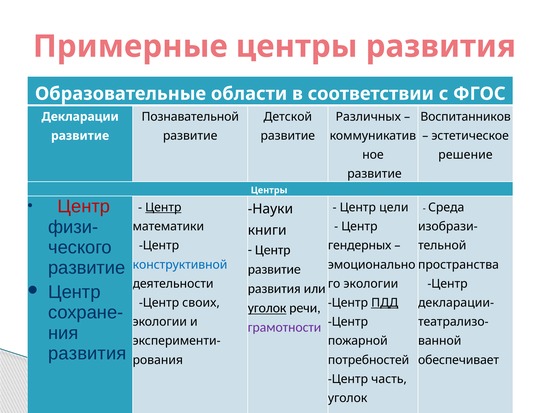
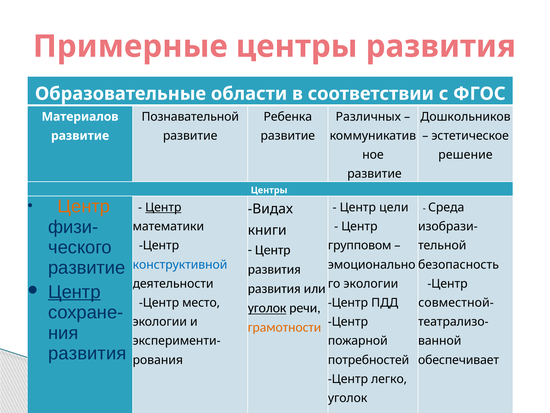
Детской: Детской -> Ребенка
Воспитанников: Воспитанников -> Дошкольников
Декларации: Декларации -> Материалов
Центр at (84, 206) colour: red -> orange
Науки: Науки -> Видах
гендерных: гендерных -> групповом
пространства: пространства -> безопасность
развитие at (274, 269): развитие -> развития
Центр at (74, 292) underline: none -> present
своих: своих -> место
ПДД underline: present -> none
декларации-: декларации- -> совместной-
грамотности colour: purple -> orange
часть: часть -> легко
